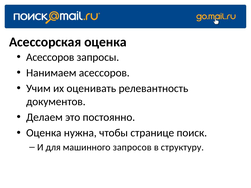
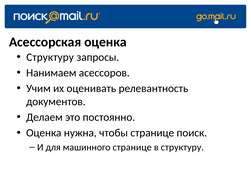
Асессоров at (50, 57): Асессоров -> Структуру
машинного запросов: запросов -> странице
